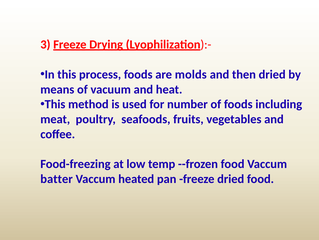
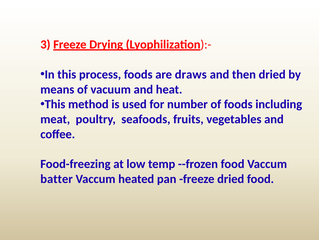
molds: molds -> draws
